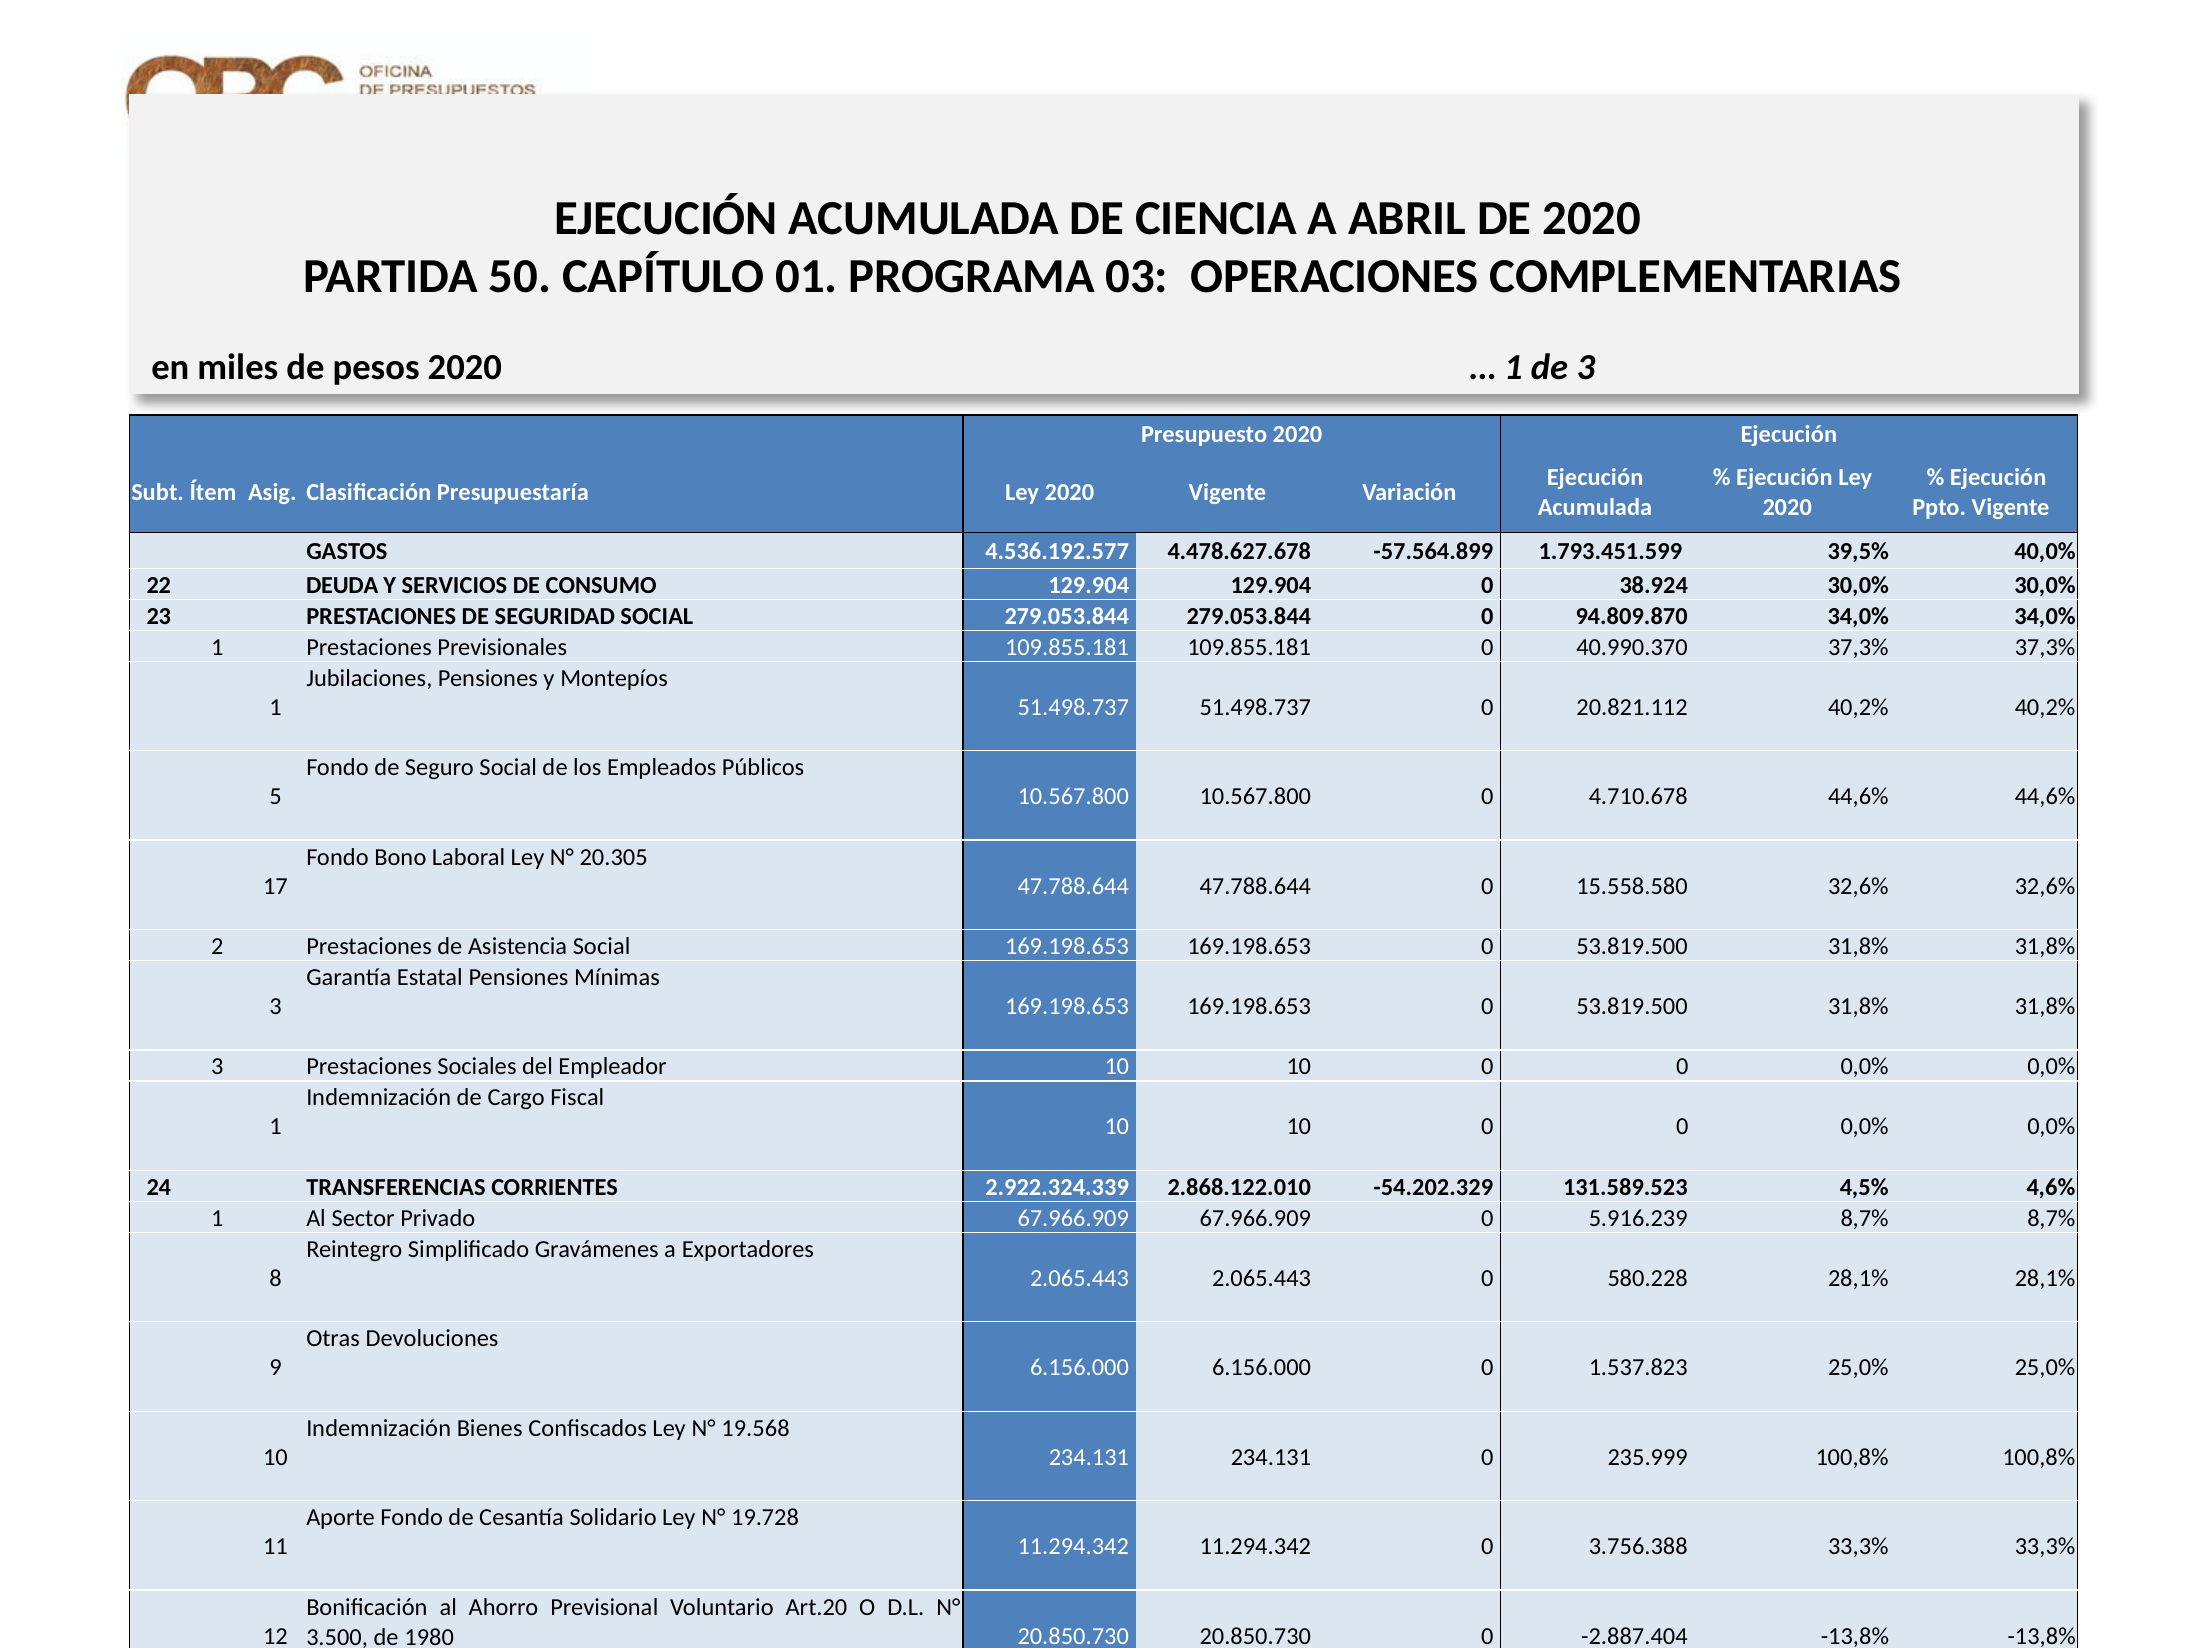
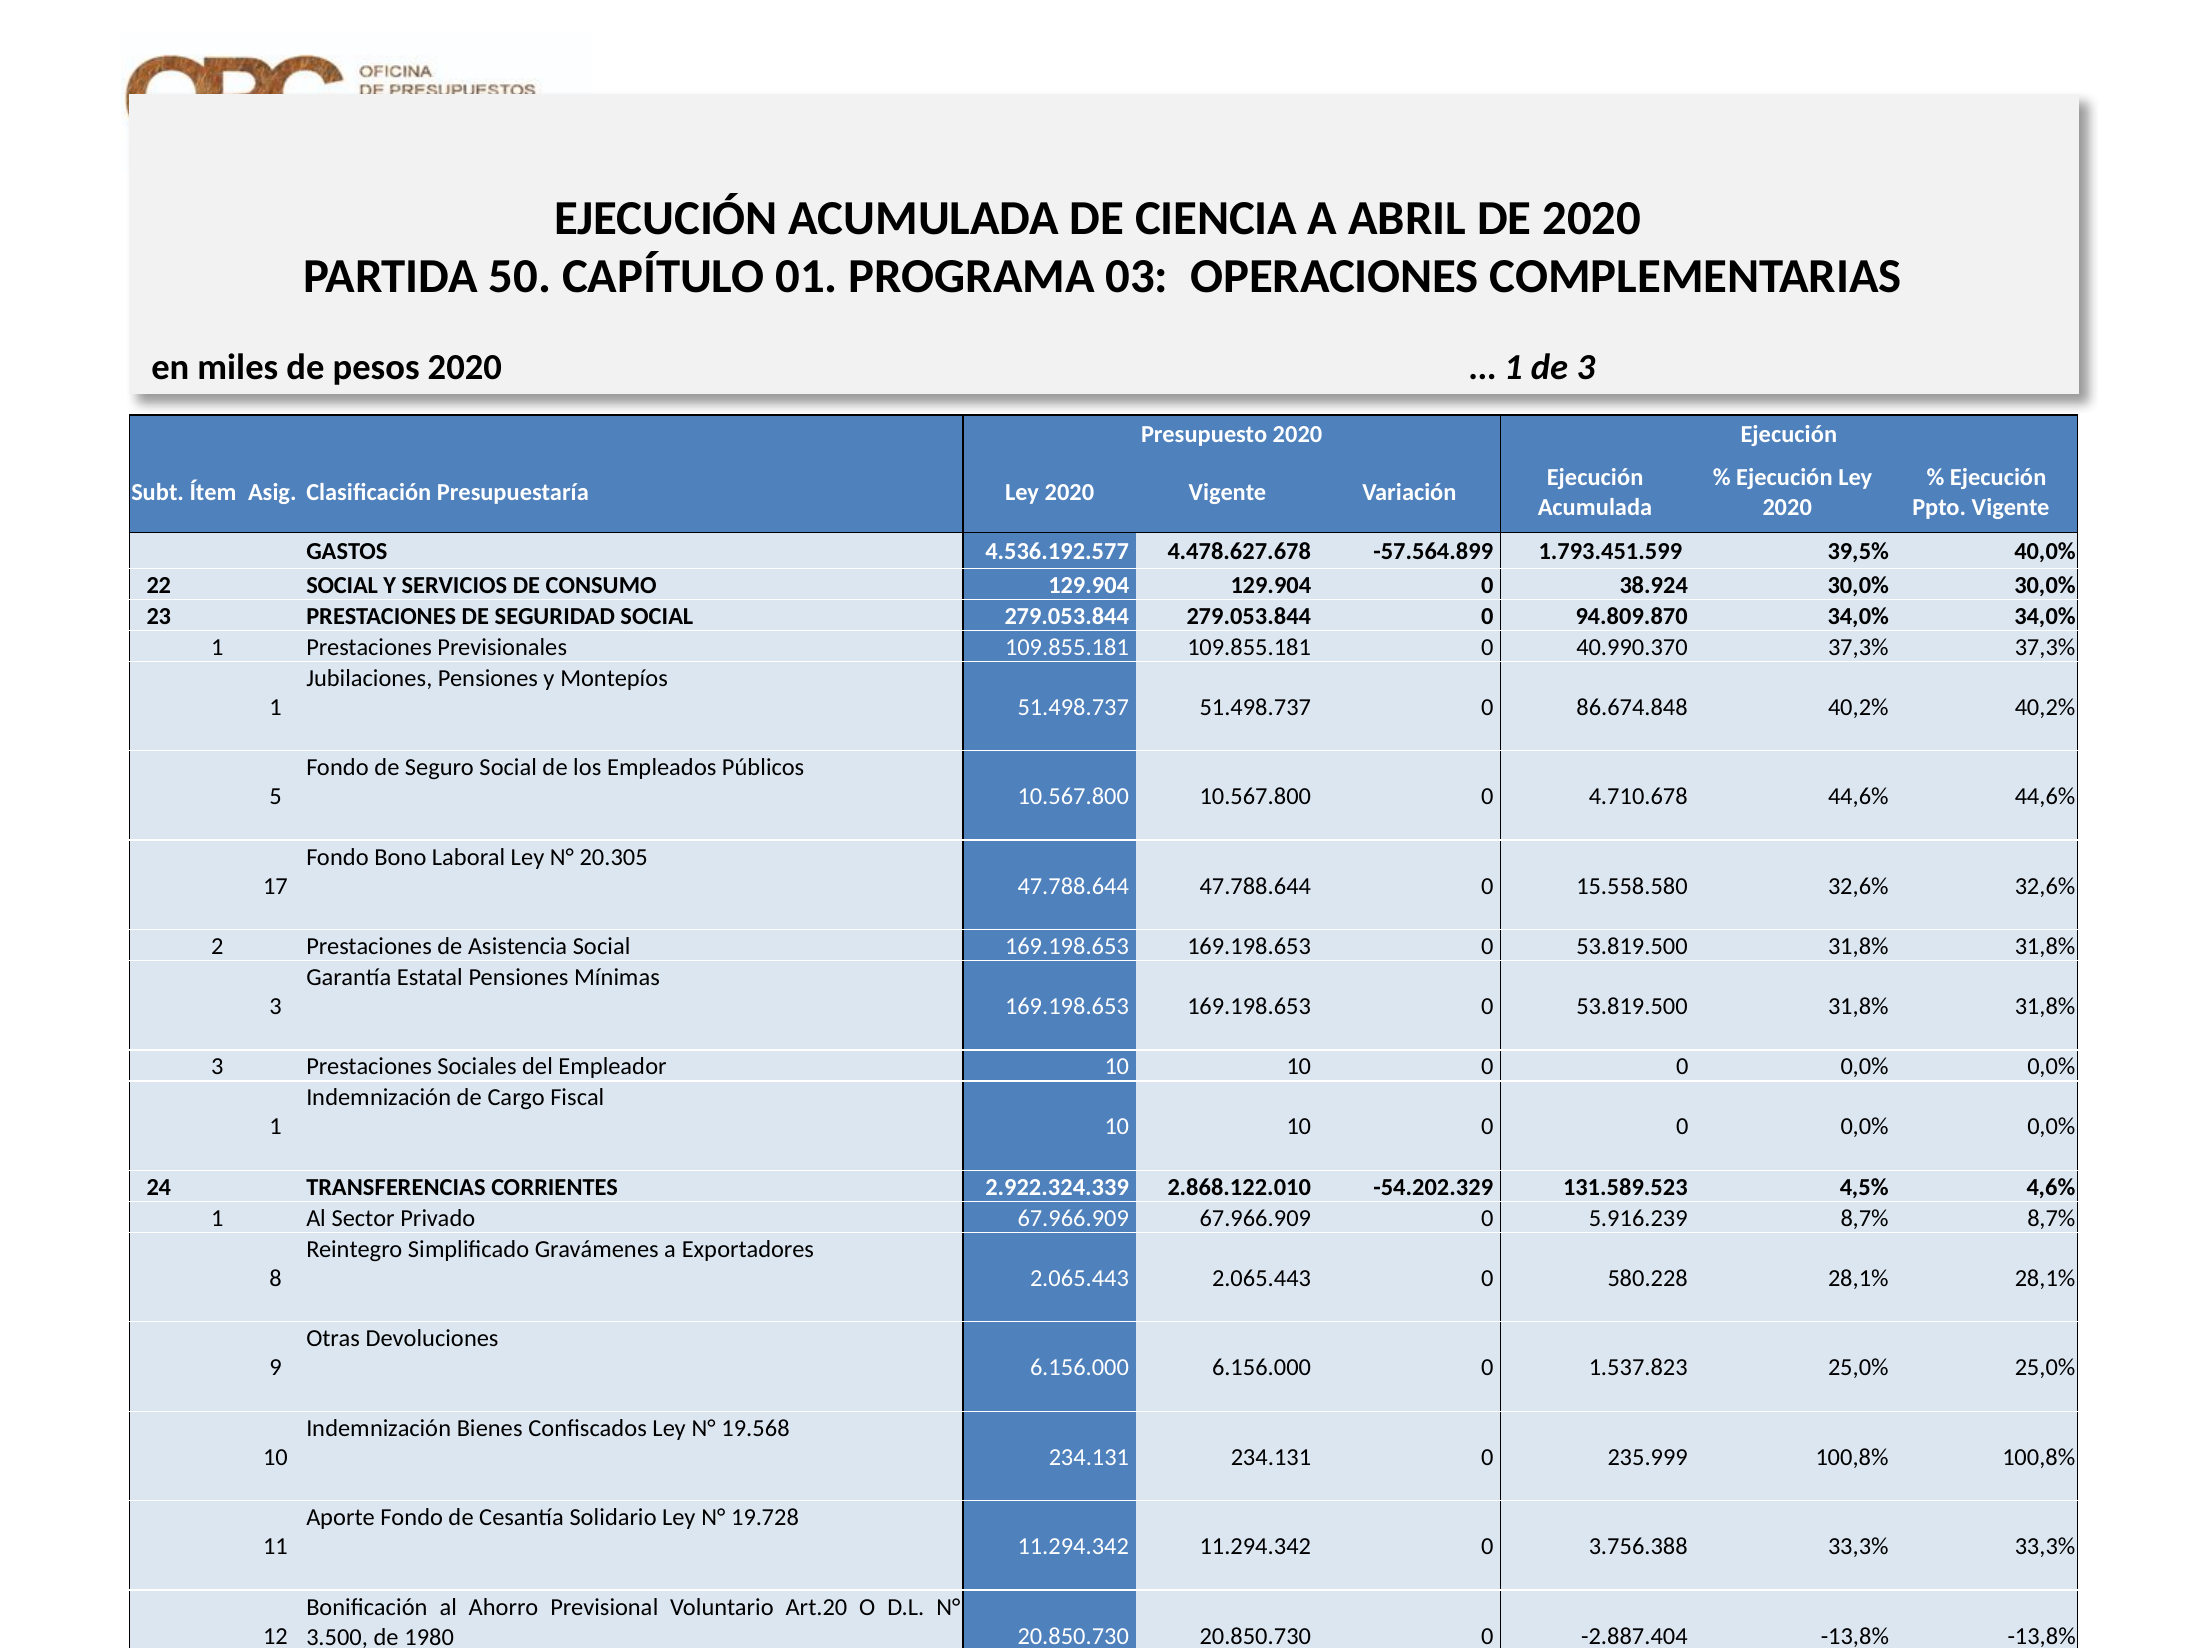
22 DEUDA: DEUDA -> SOCIAL
20.821.112: 20.821.112 -> 86.674.848
